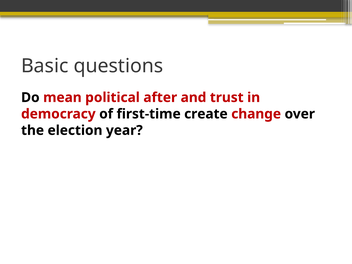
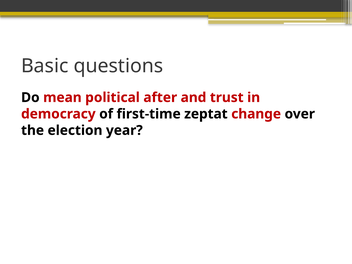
create: create -> zeptat
